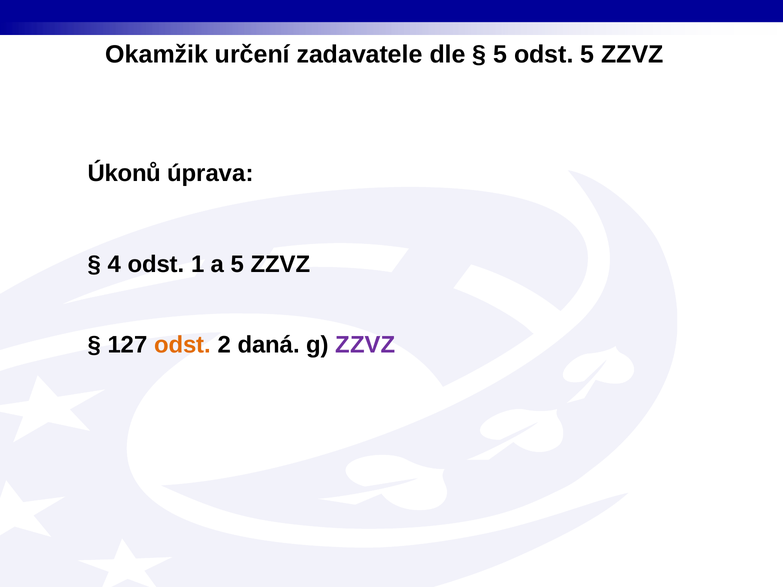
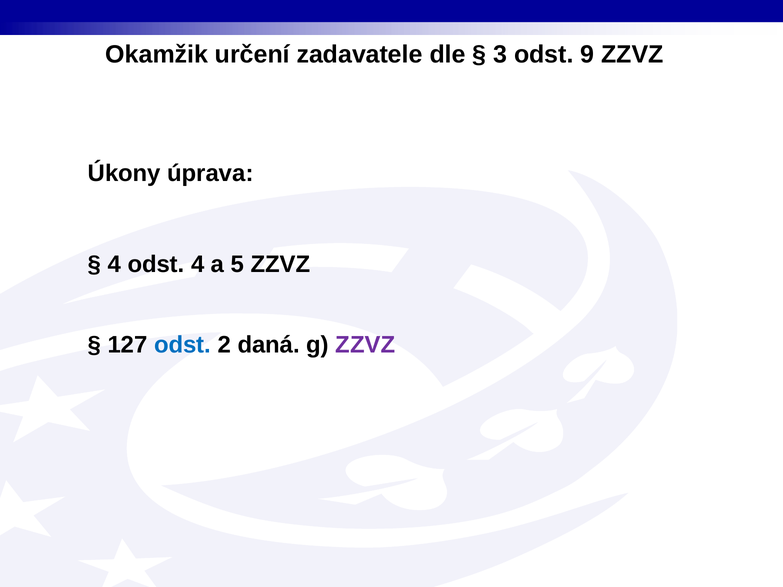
5 at (500, 55): 5 -> 3
odst 5: 5 -> 9
Úkonů: Úkonů -> Úkony
odst 1: 1 -> 4
odst at (183, 345) colour: orange -> blue
